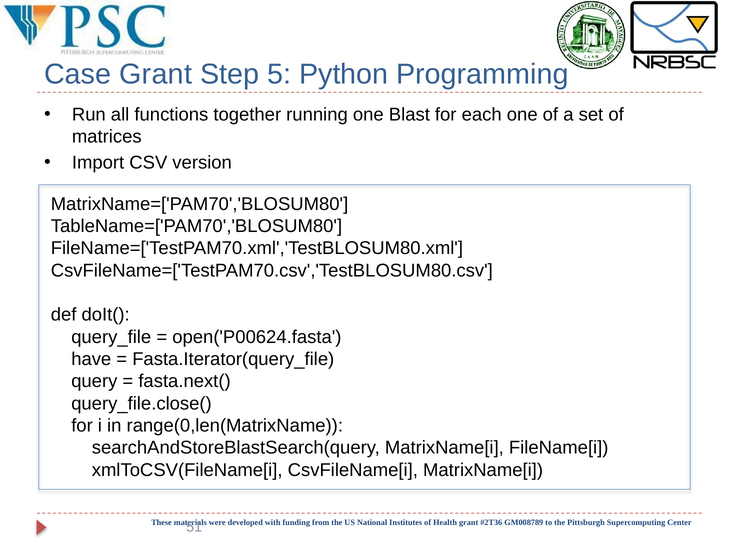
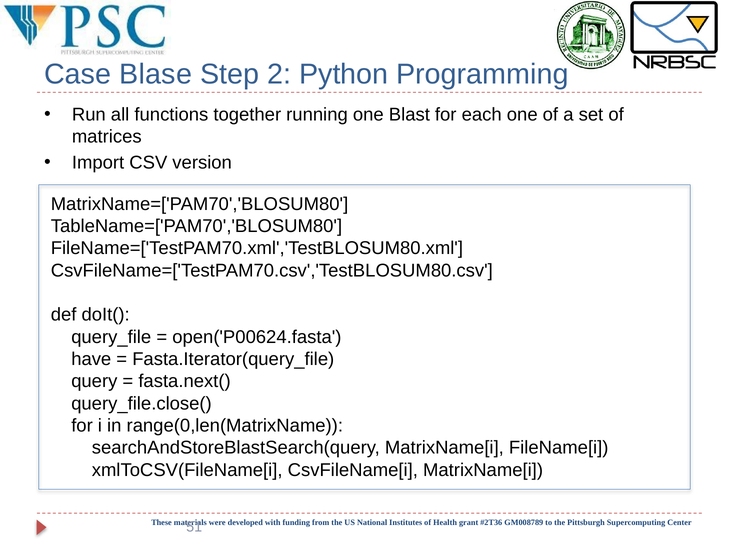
Case Grant: Grant -> Blase
5: 5 -> 2
